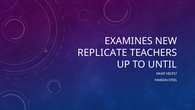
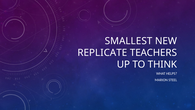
EXAMINES: EXAMINES -> SMALLEST
UNTIL: UNTIL -> THINK
